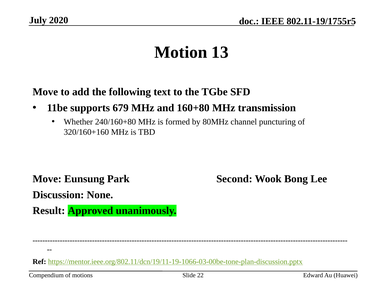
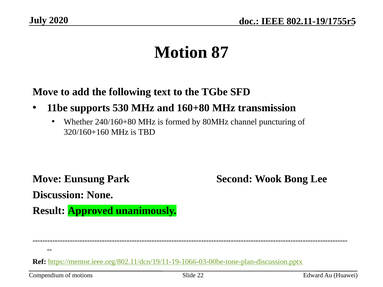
13: 13 -> 87
679: 679 -> 530
